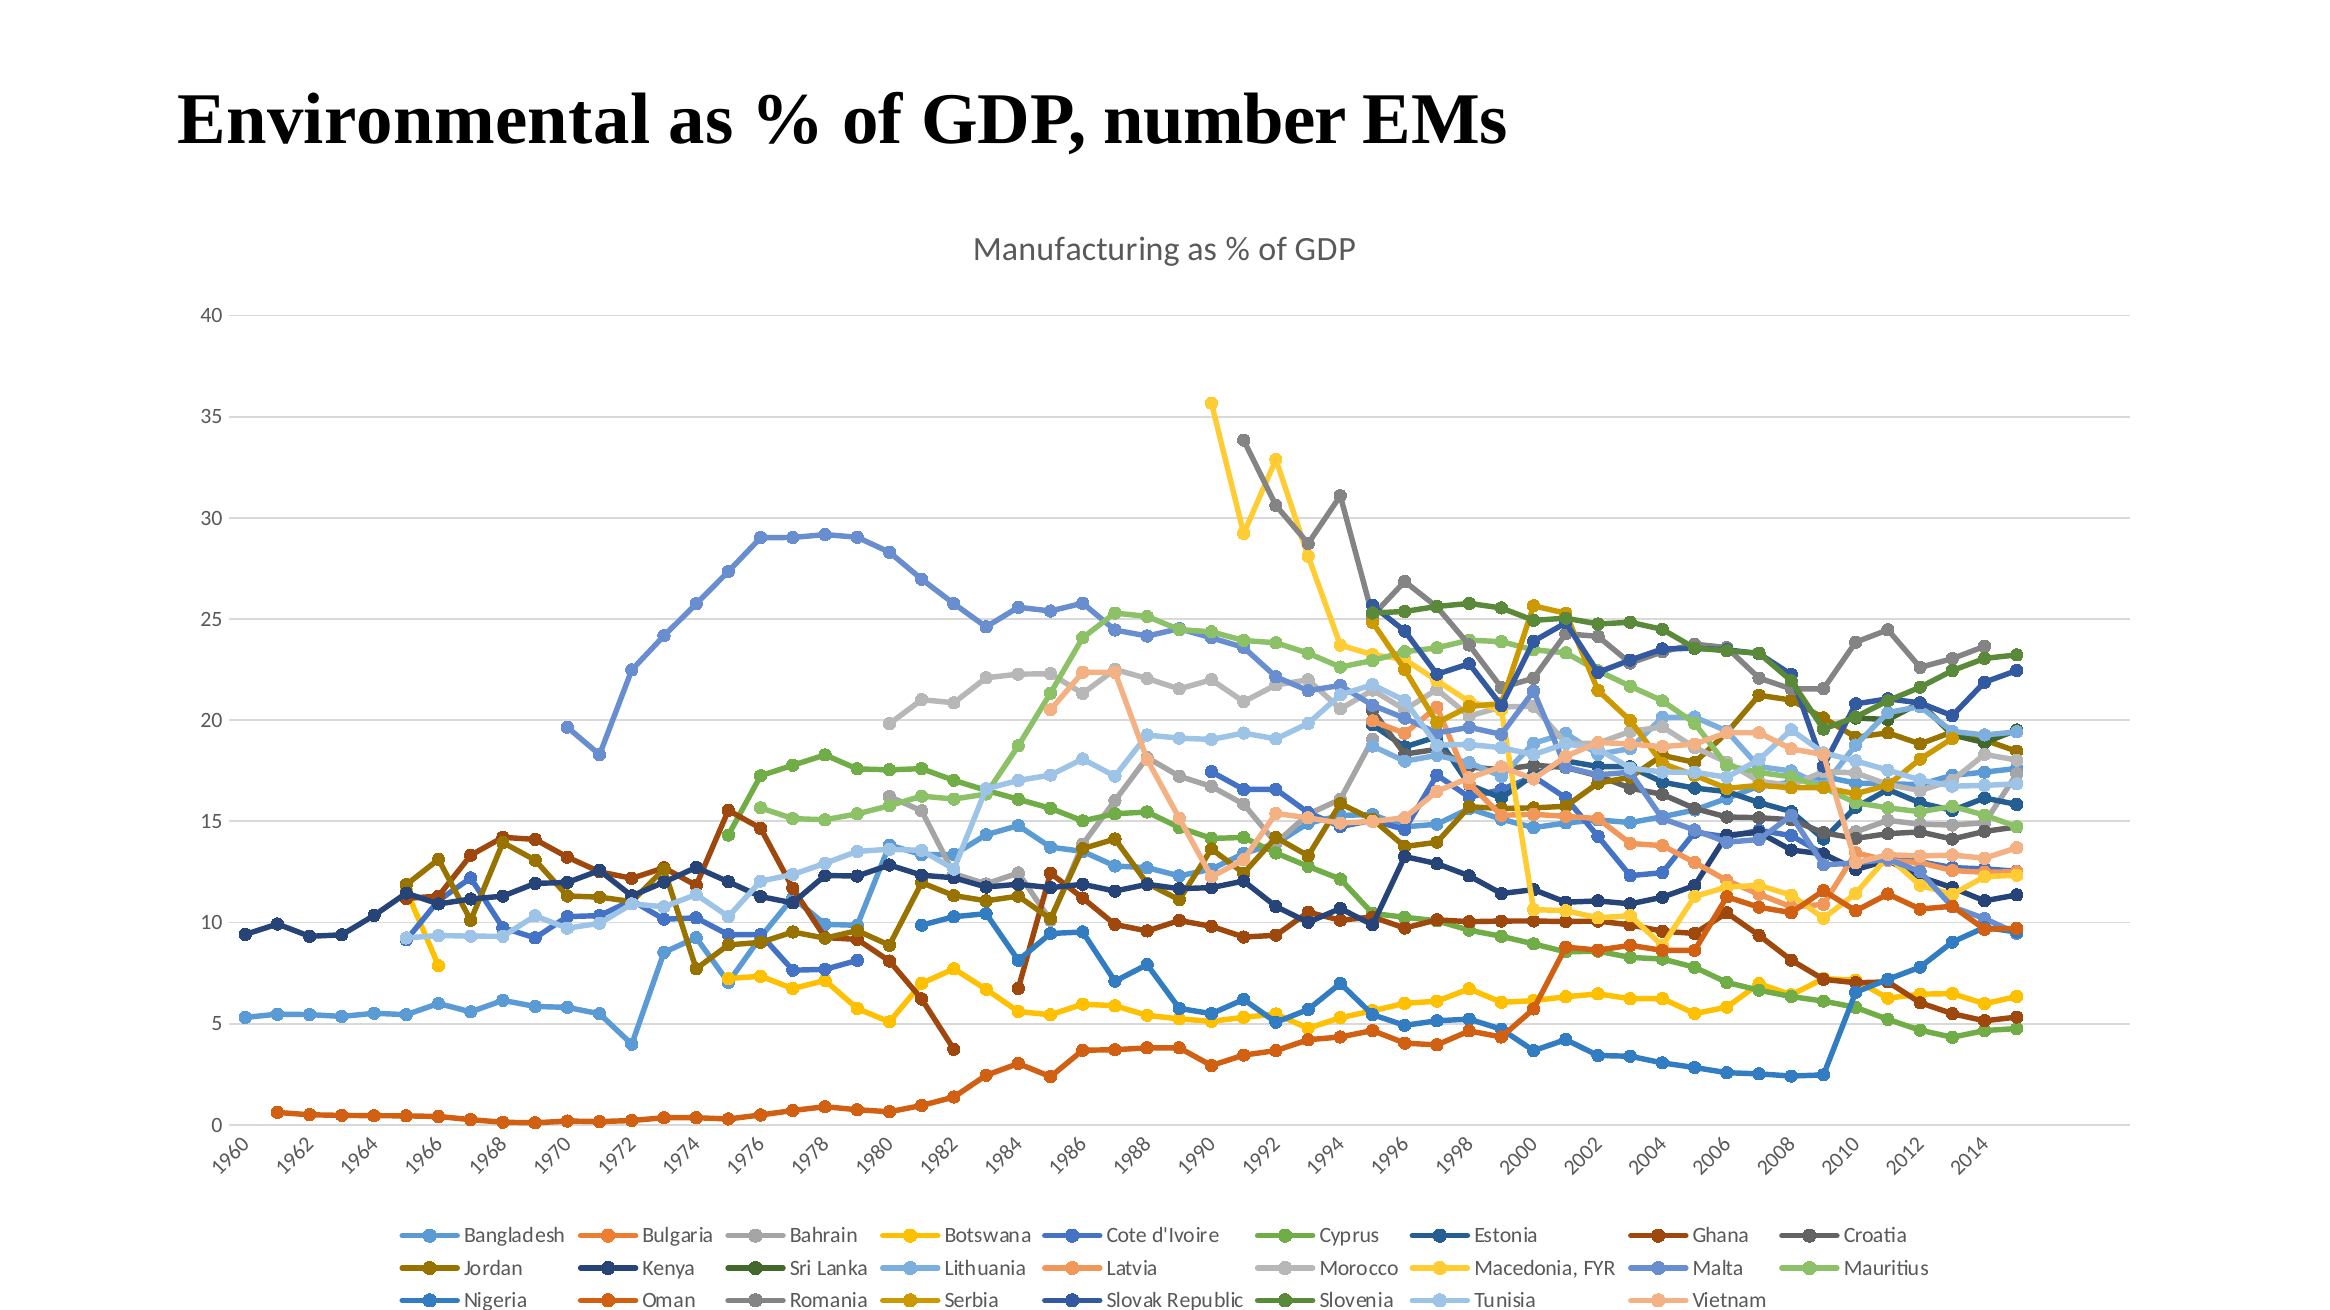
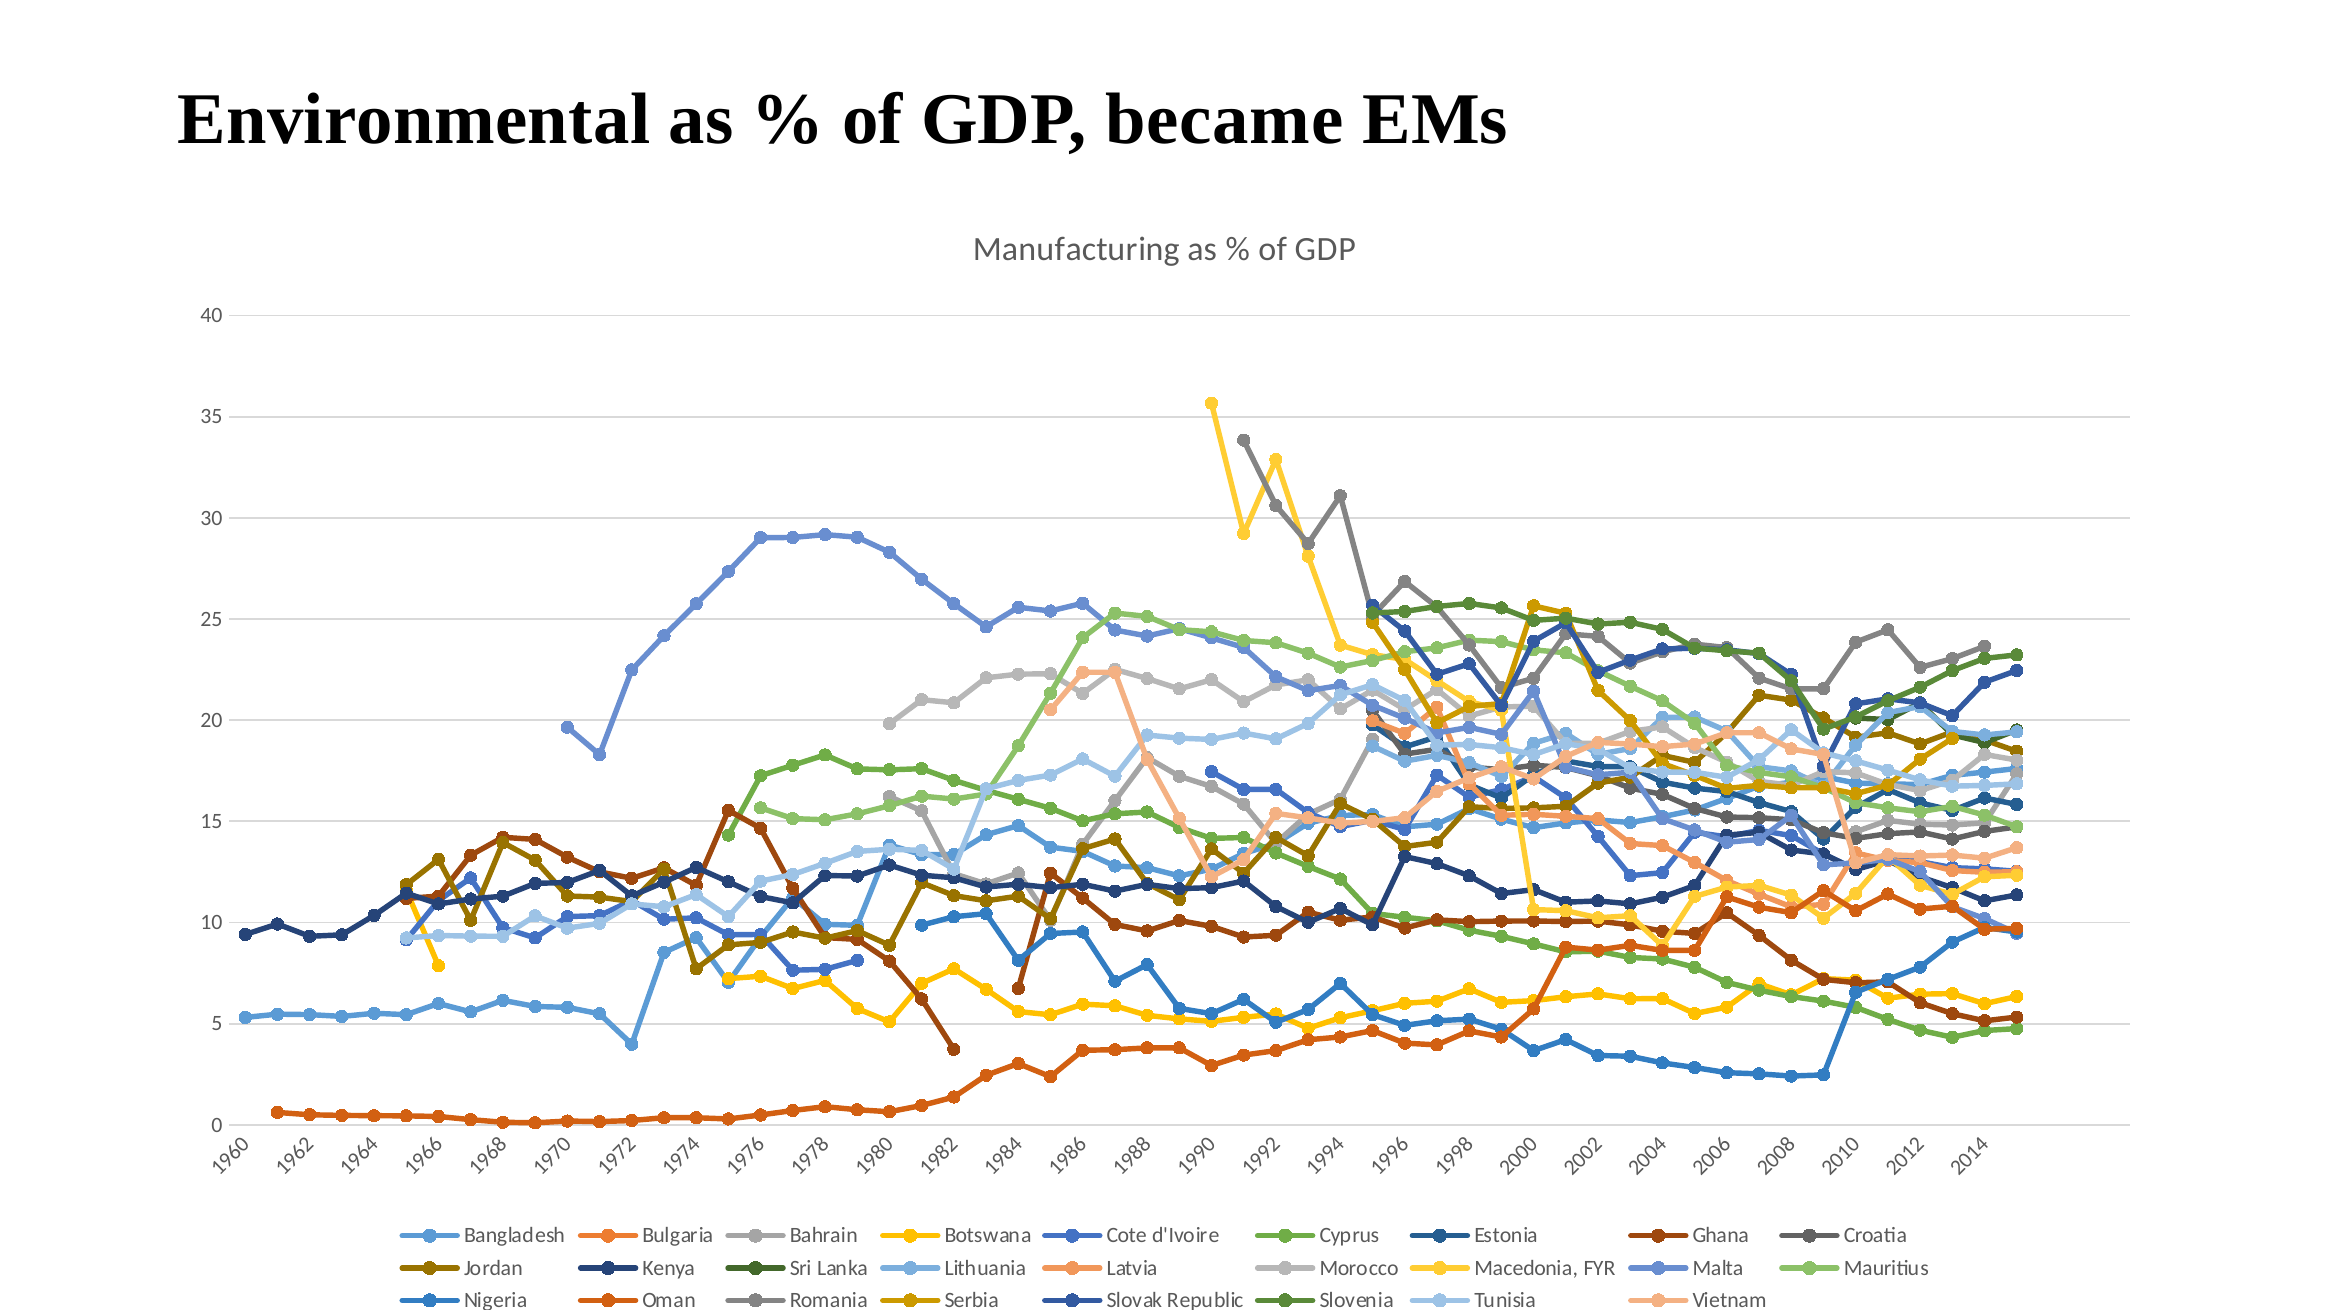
number: number -> became
